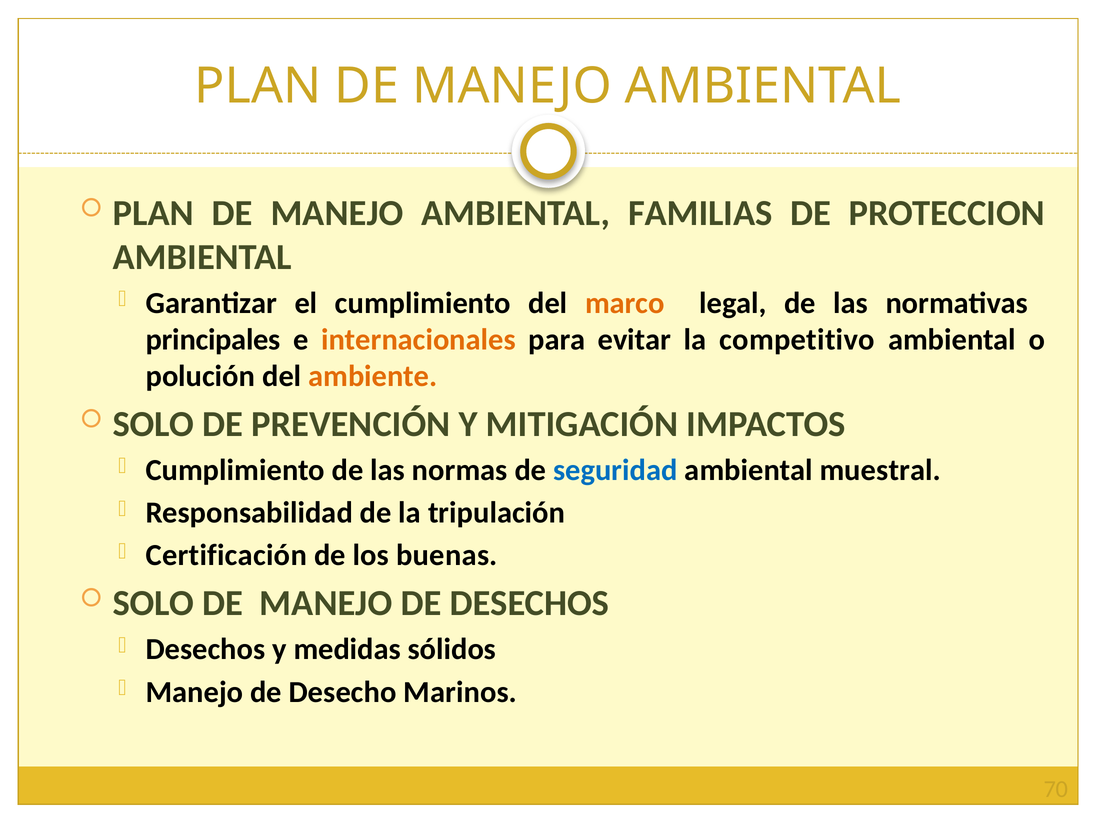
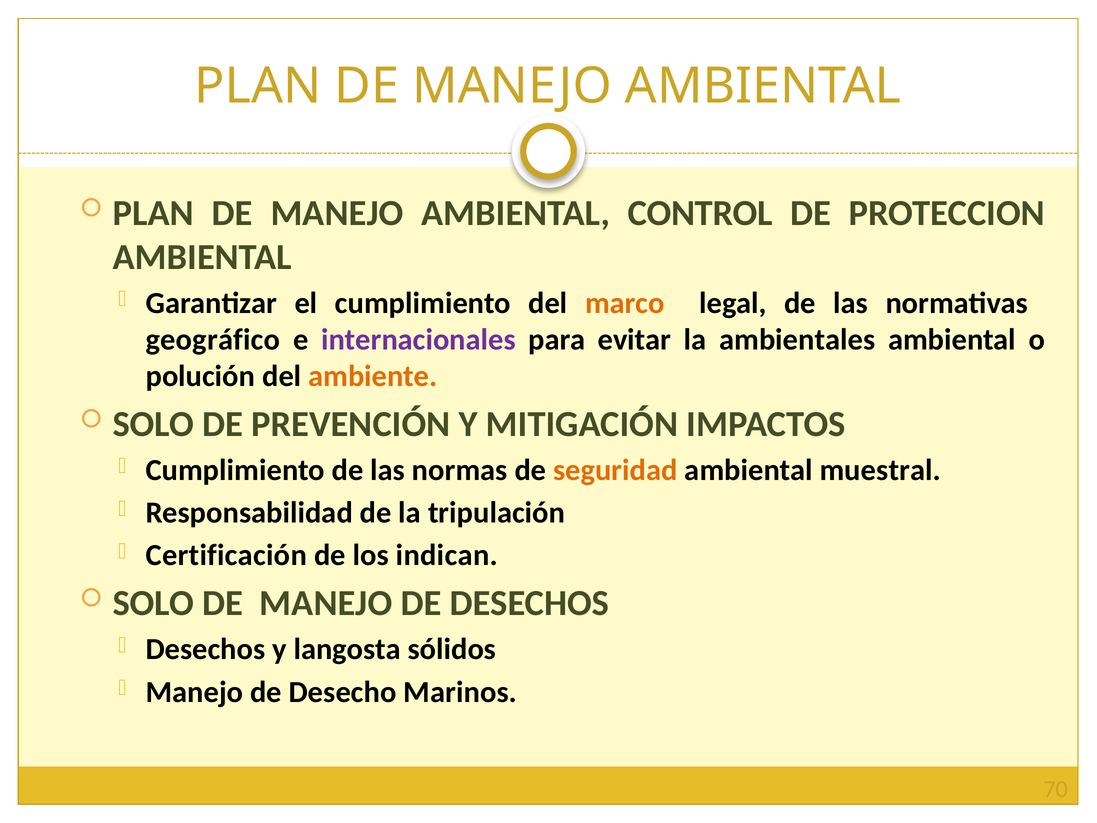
FAMILIAS: FAMILIAS -> CONTROL
principales: principales -> geográfico
internacionales colour: orange -> purple
competitivo: competitivo -> ambientales
seguridad colour: blue -> orange
buenas: buenas -> indican
medidas: medidas -> langosta
